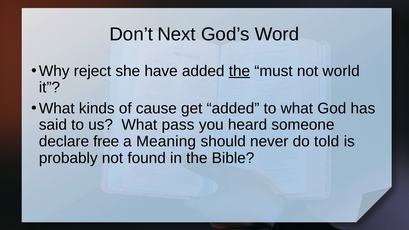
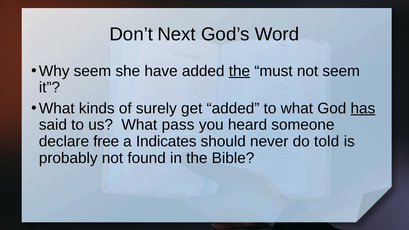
Why reject: reject -> seem
not world: world -> seem
cause: cause -> surely
has underline: none -> present
Meaning: Meaning -> Indicates
